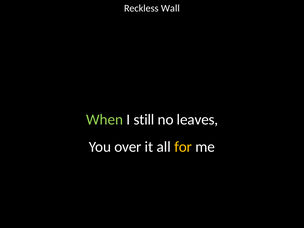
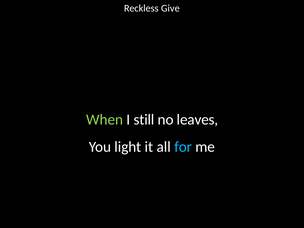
Wall: Wall -> Give
over: over -> light
for colour: yellow -> light blue
